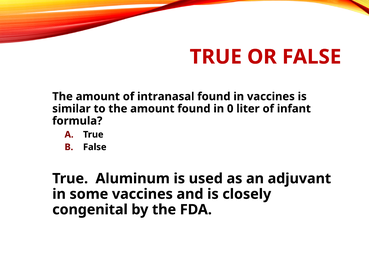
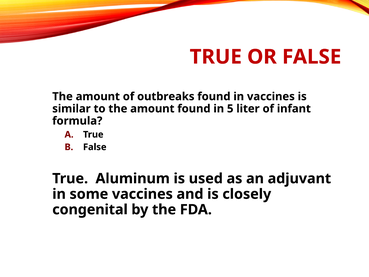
intranasal: intranasal -> outbreaks
0: 0 -> 5
